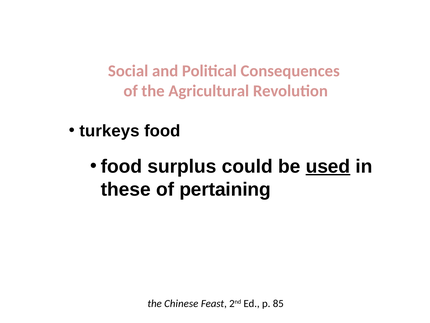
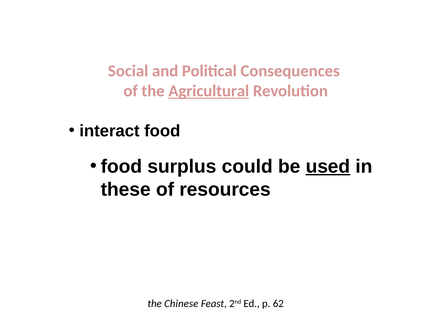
Agricultural underline: none -> present
turkeys: turkeys -> interact
pertaining: pertaining -> resources
85: 85 -> 62
